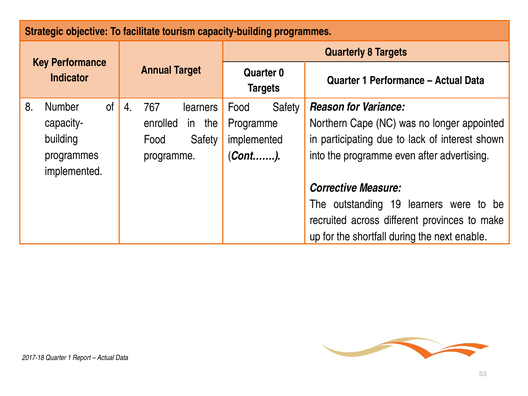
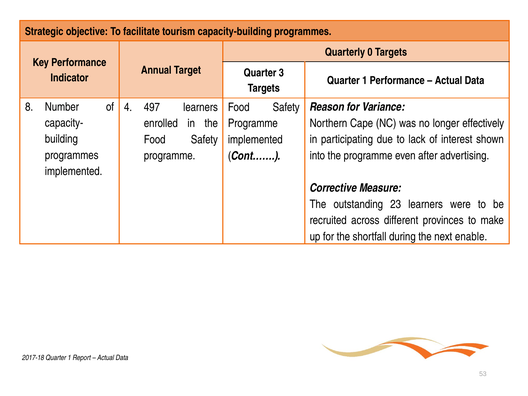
Quarterly 8: 8 -> 0
0: 0 -> 3
767: 767 -> 497
appointed: appointed -> effectively
19: 19 -> 23
